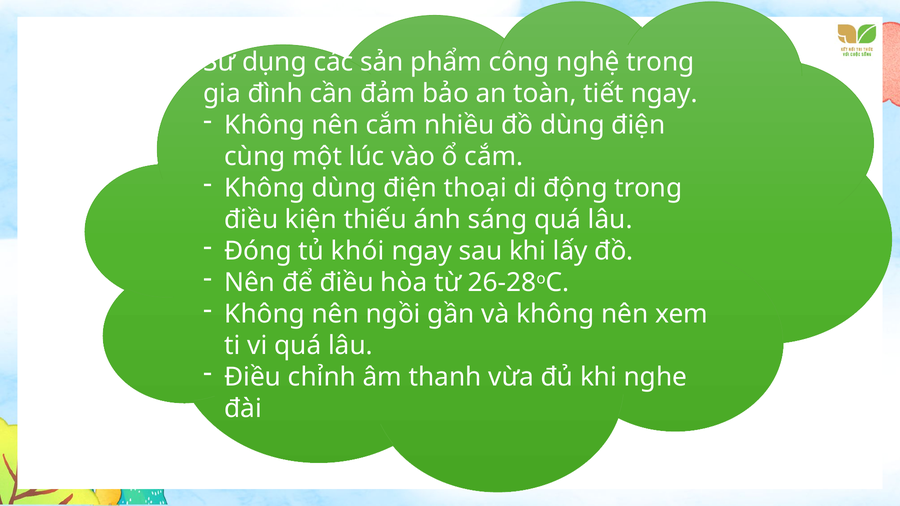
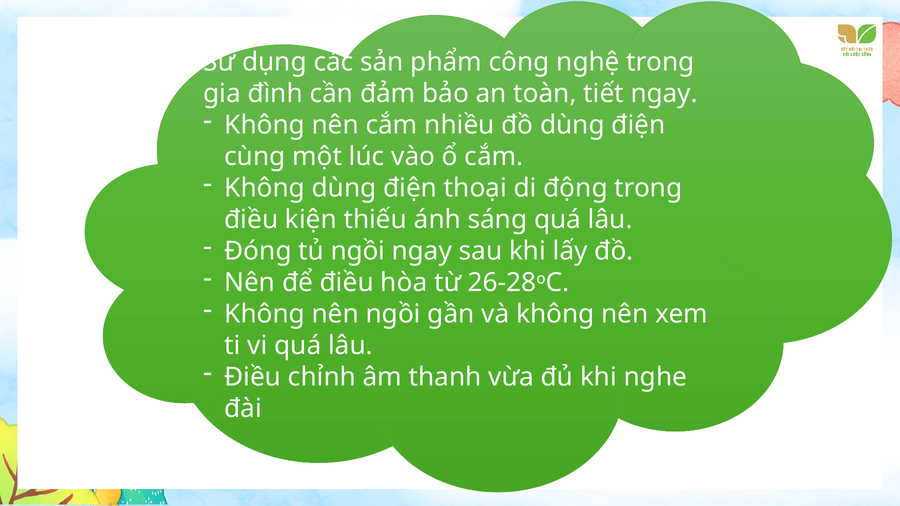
tủ khói: khói -> ngồi
